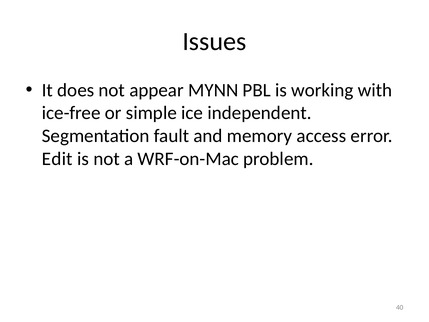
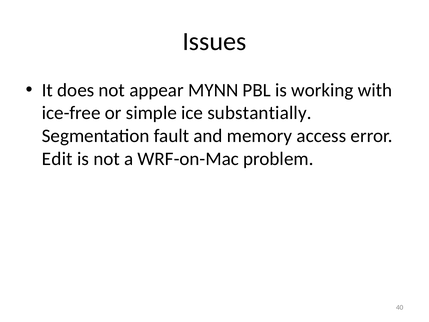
independent: independent -> substantially
